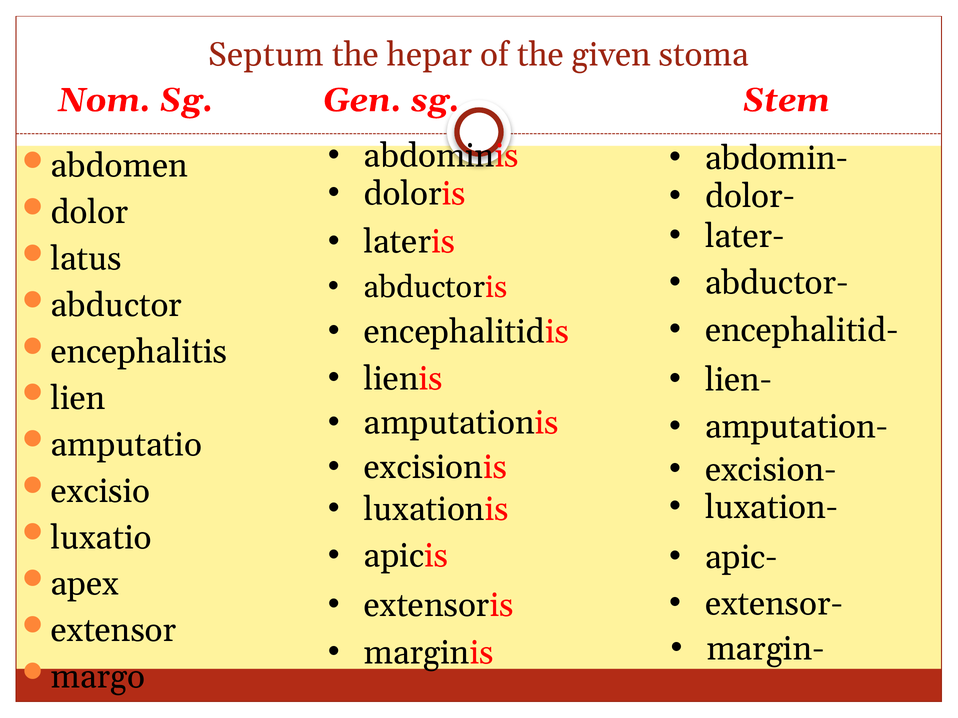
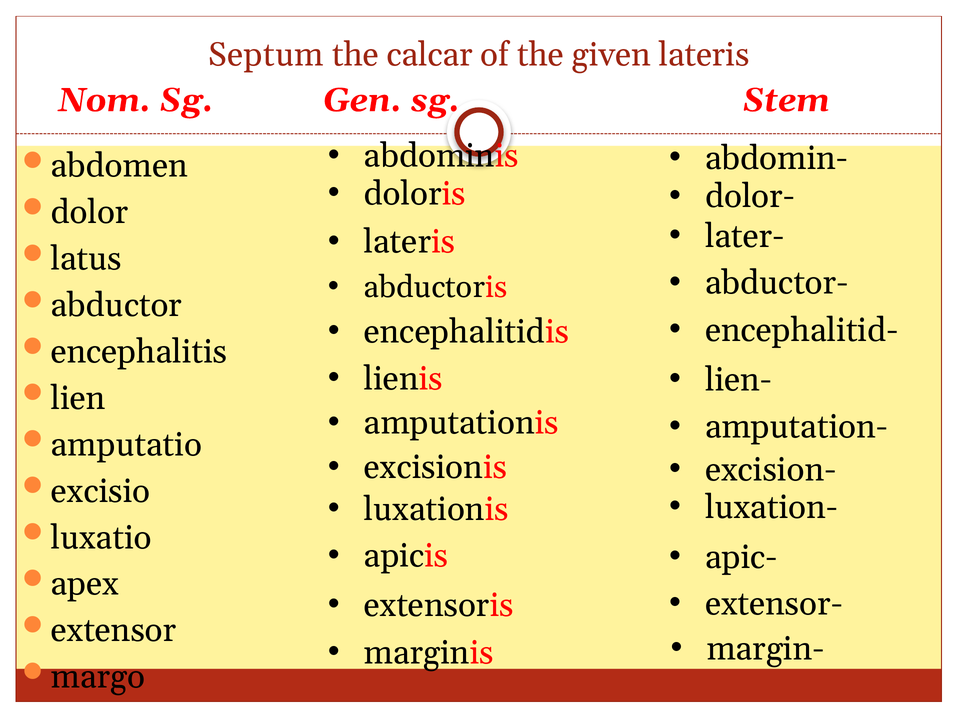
hepar: hepar -> calcar
given stoma: stoma -> lateris
